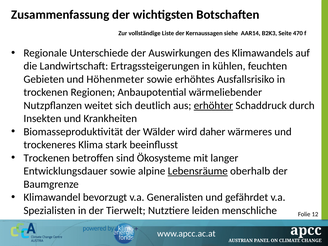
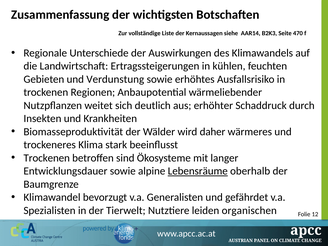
Höhenmeter: Höhenmeter -> Verdunstung
erhöhter underline: present -> none
menschliche: menschliche -> organischen
